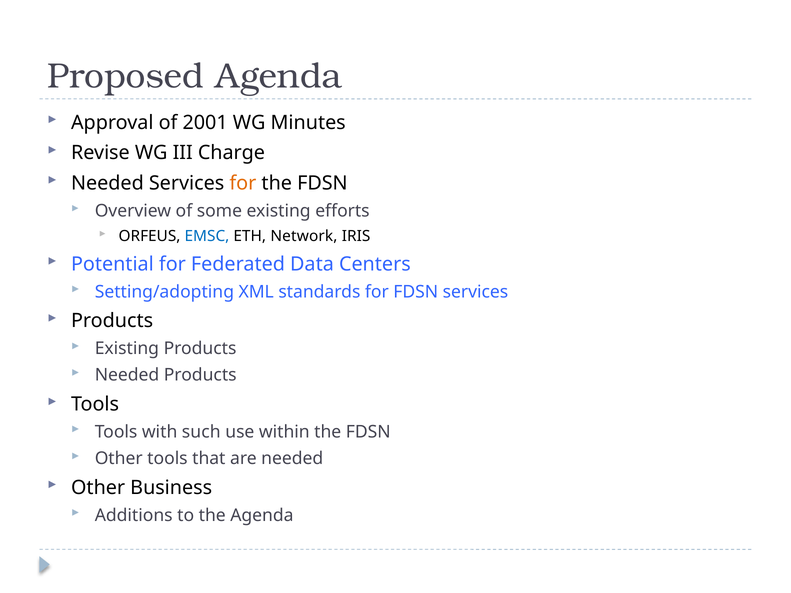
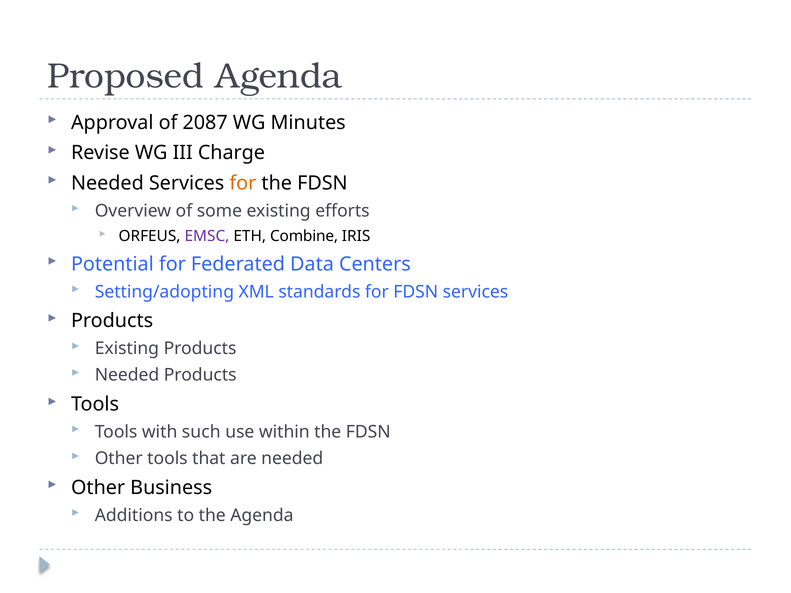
2001: 2001 -> 2087
EMSC colour: blue -> purple
Network: Network -> Combine
